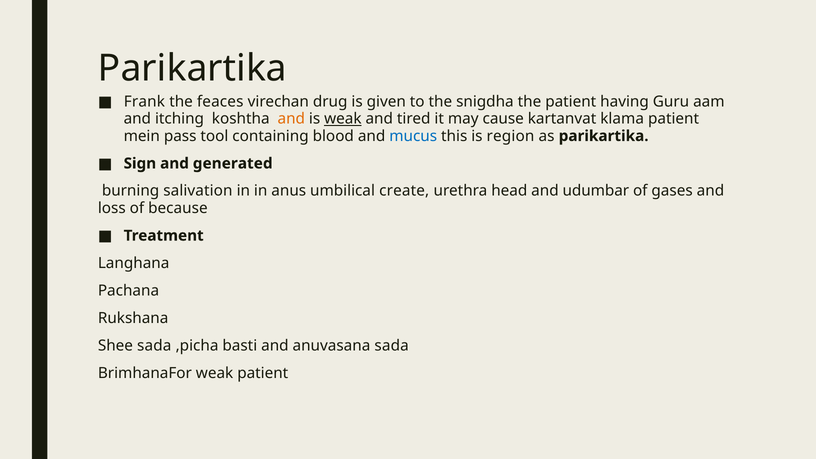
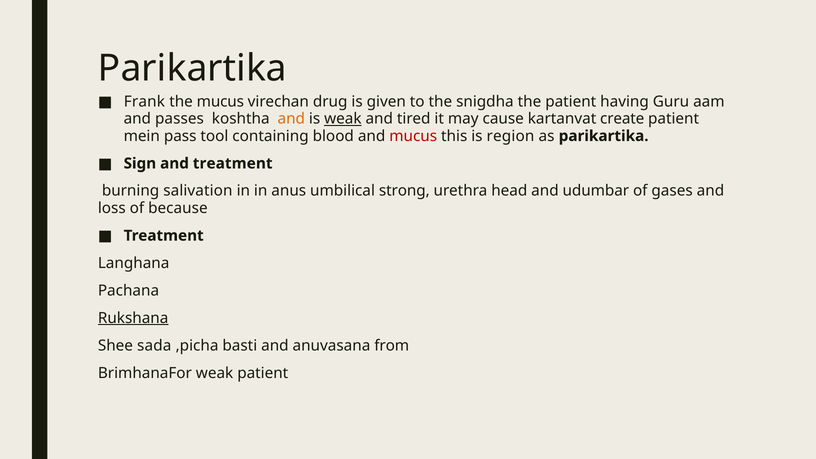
the feaces: feaces -> mucus
itching: itching -> passes
klama: klama -> create
mucus at (413, 136) colour: blue -> red
and generated: generated -> treatment
create: create -> strong
Rukshana underline: none -> present
anuvasana sada: sada -> from
